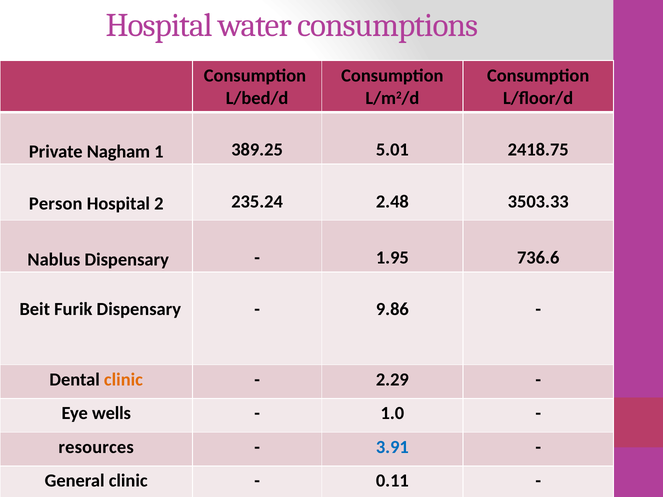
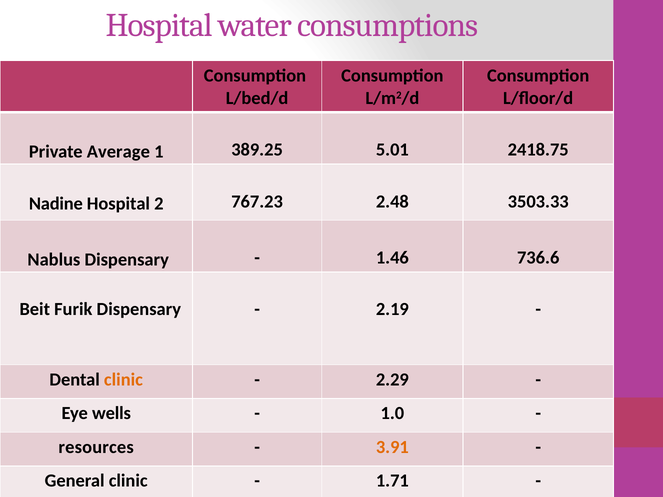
Nagham: Nagham -> Average
Person: Person -> Nadine
235.24: 235.24 -> 767.23
1.95: 1.95 -> 1.46
9.86: 9.86 -> 2.19
3.91 colour: blue -> orange
0.11: 0.11 -> 1.71
